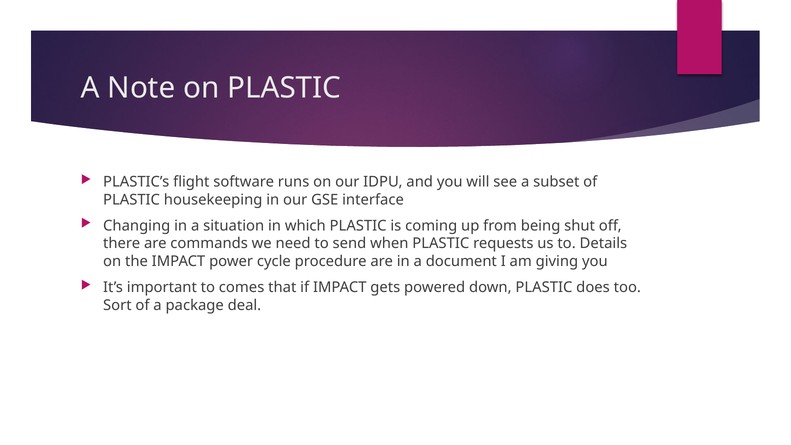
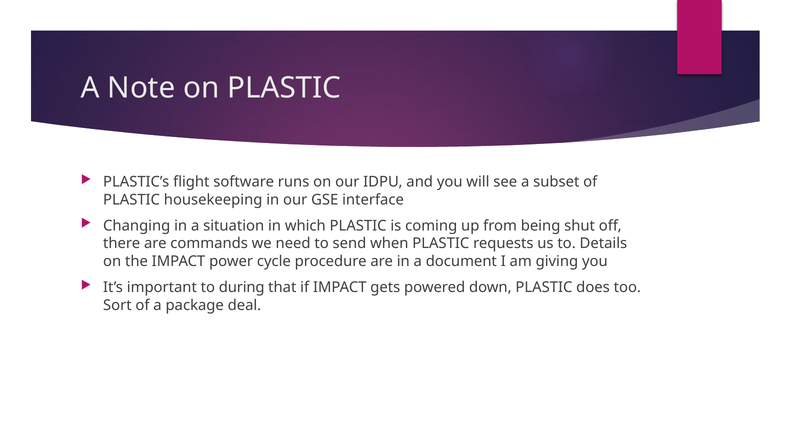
comes: comes -> during
